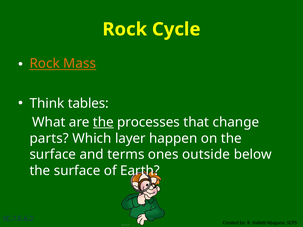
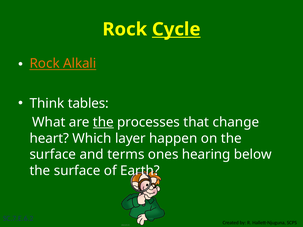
Cycle underline: none -> present
Mass: Mass -> Alkali
parts: parts -> heart
outside: outside -> hearing
